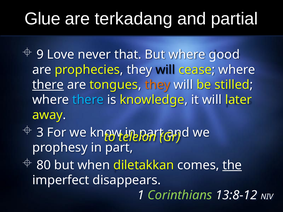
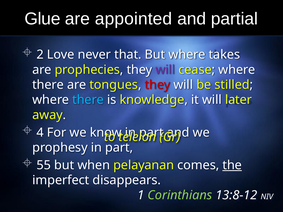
terkadang: terkadang -> appointed
9: 9 -> 2
good: good -> takes
will at (165, 70) colour: black -> purple
there at (48, 85) underline: present -> none
they at (157, 85) colour: orange -> red
3: 3 -> 4
80: 80 -> 55
diletakkan: diletakkan -> pelayanan
